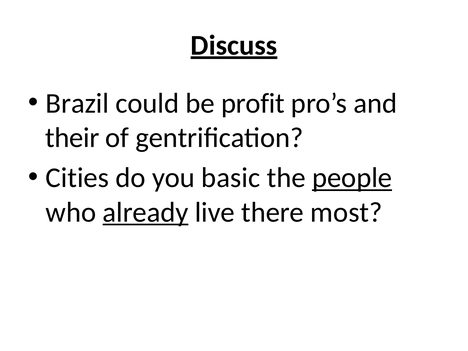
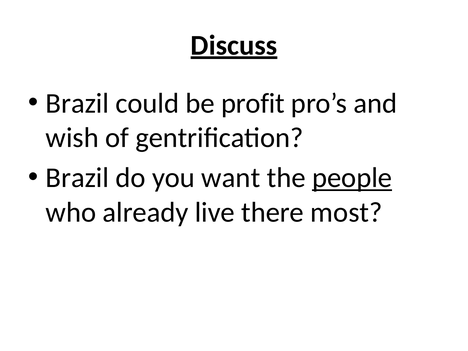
their: their -> wish
Cities at (77, 178): Cities -> Brazil
basic: basic -> want
already underline: present -> none
